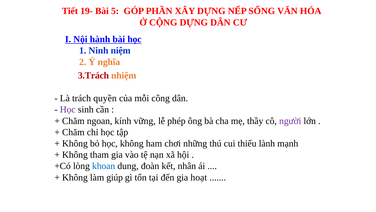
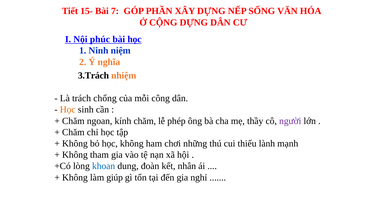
19-: 19- -> 15-
5: 5 -> 7
hành: hành -> phúc
3.Trách colour: red -> black
quyền: quyền -> chống
Học at (68, 109) colour: purple -> orange
kính vững: vững -> chăm
hoạt: hoạt -> nghỉ
